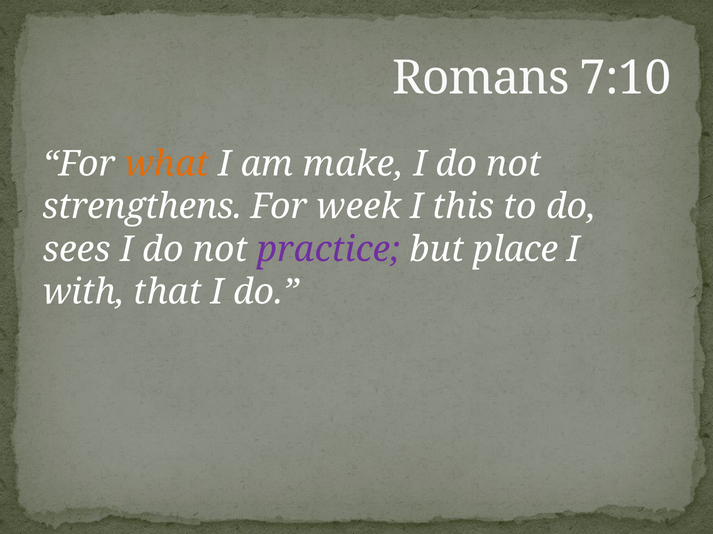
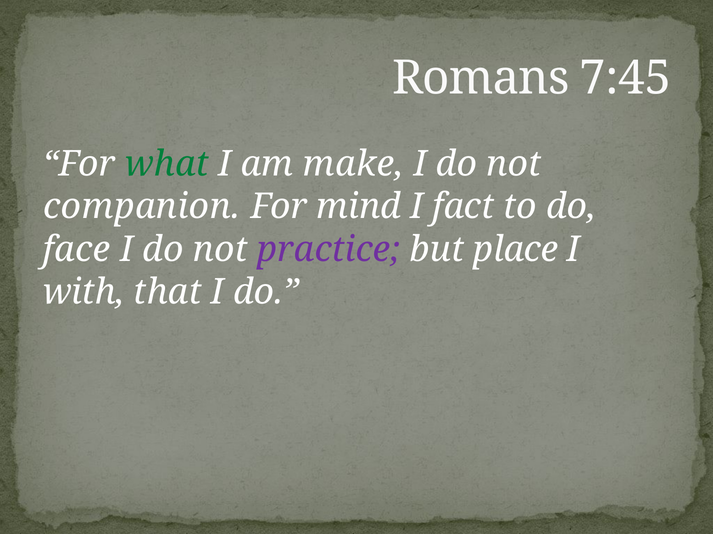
7:10: 7:10 -> 7:45
what colour: orange -> green
strengthens: strengthens -> companion
week: week -> mind
this: this -> fact
sees: sees -> face
